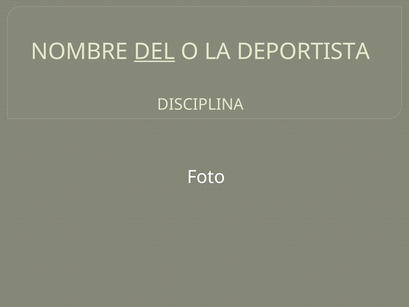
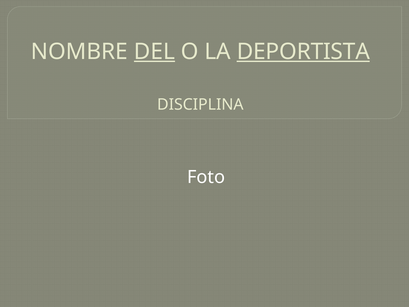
DEPORTISTA underline: none -> present
